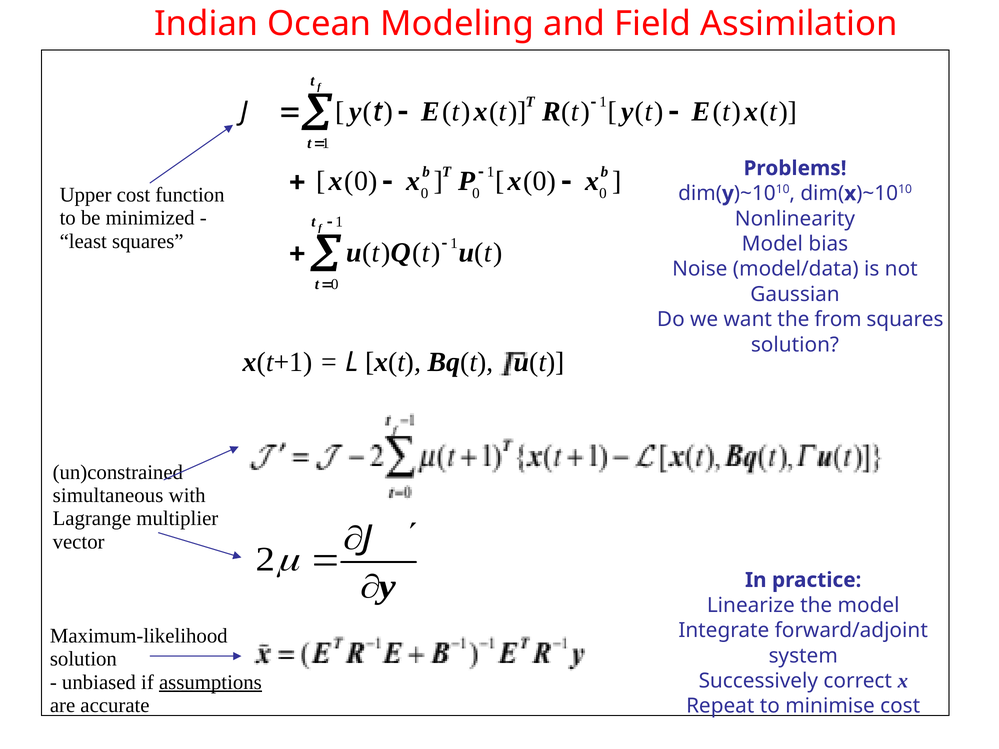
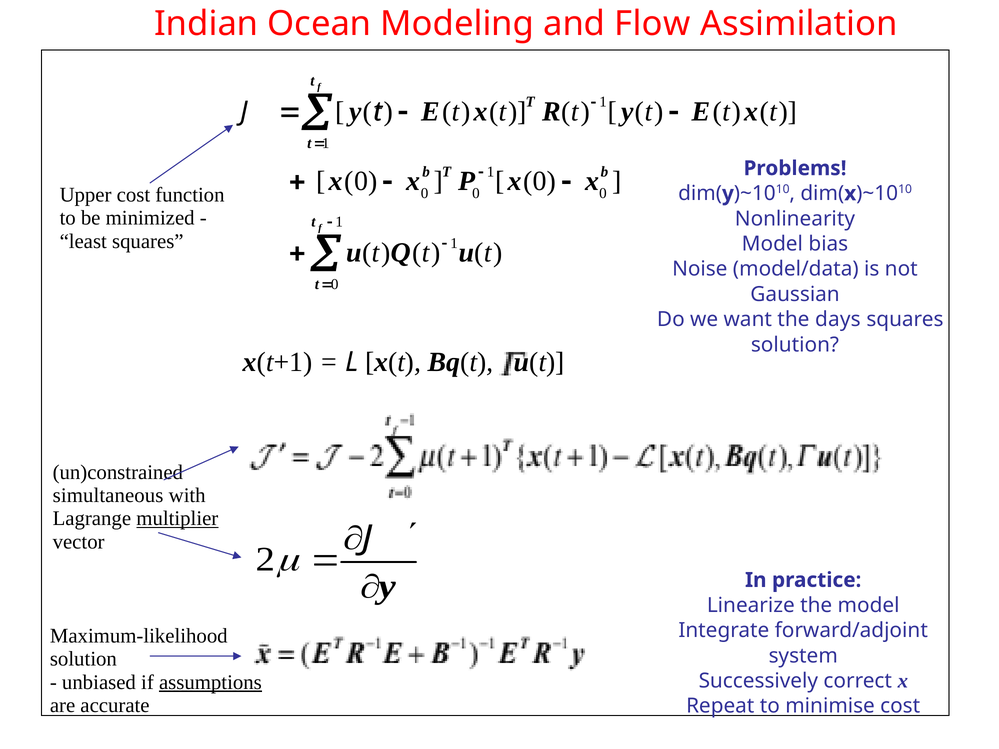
Field: Field -> Flow
from: from -> days
multiplier underline: none -> present
